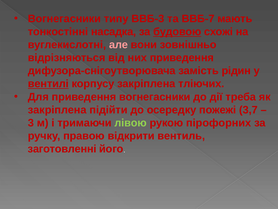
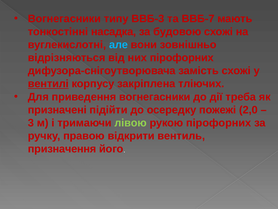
будовою underline: present -> none
але colour: pink -> light blue
них приведення: приведення -> пірофорних
замість рідин: рідин -> схожі
закріплена at (57, 110): закріплена -> призначені
3,7: 3,7 -> 2,0
заготовленні: заготовленні -> призначення
